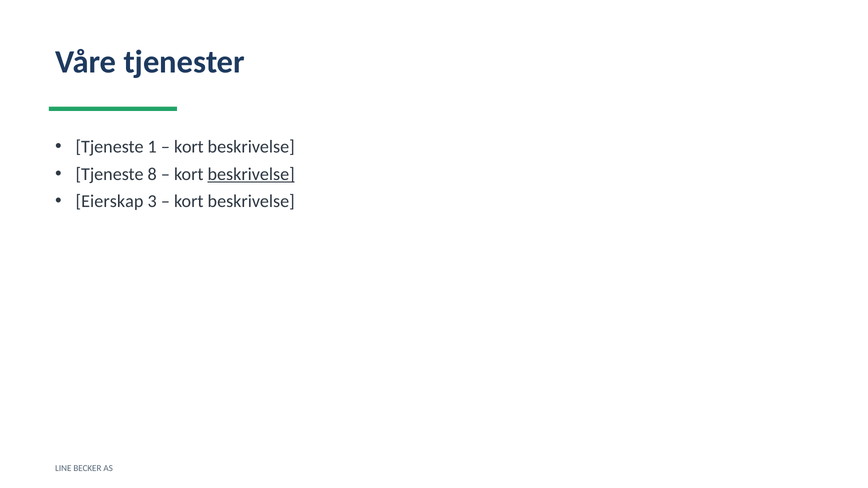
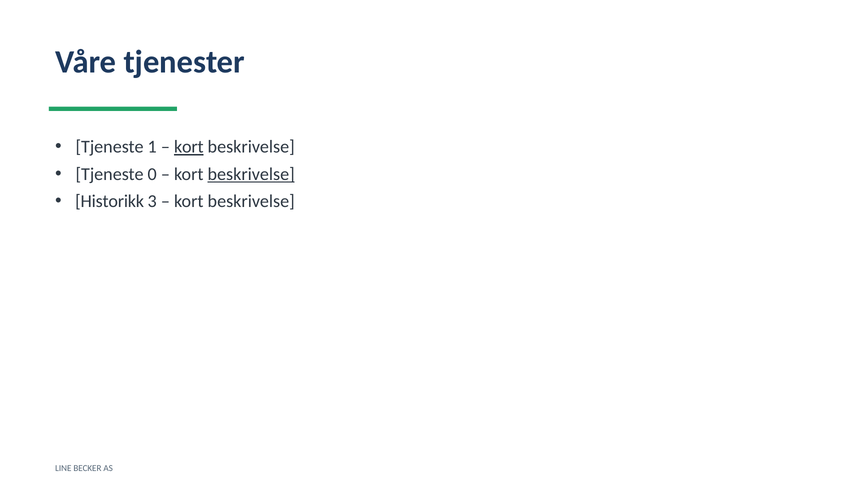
kort at (189, 147) underline: none -> present
8: 8 -> 0
Eierskap: Eierskap -> Historikk
